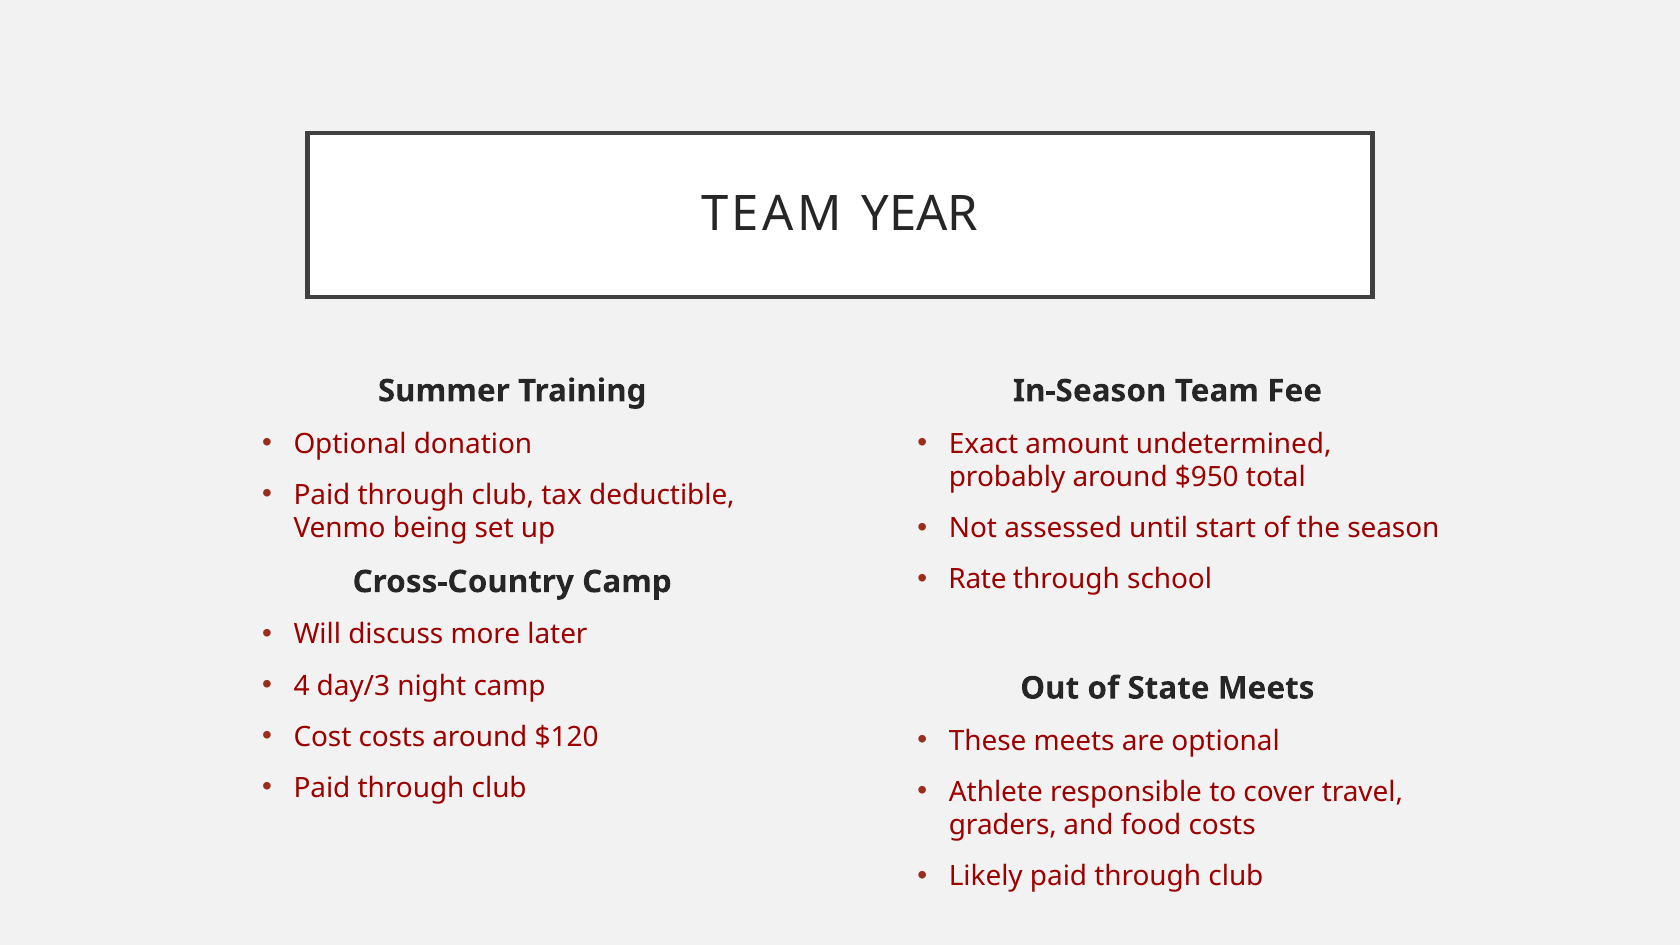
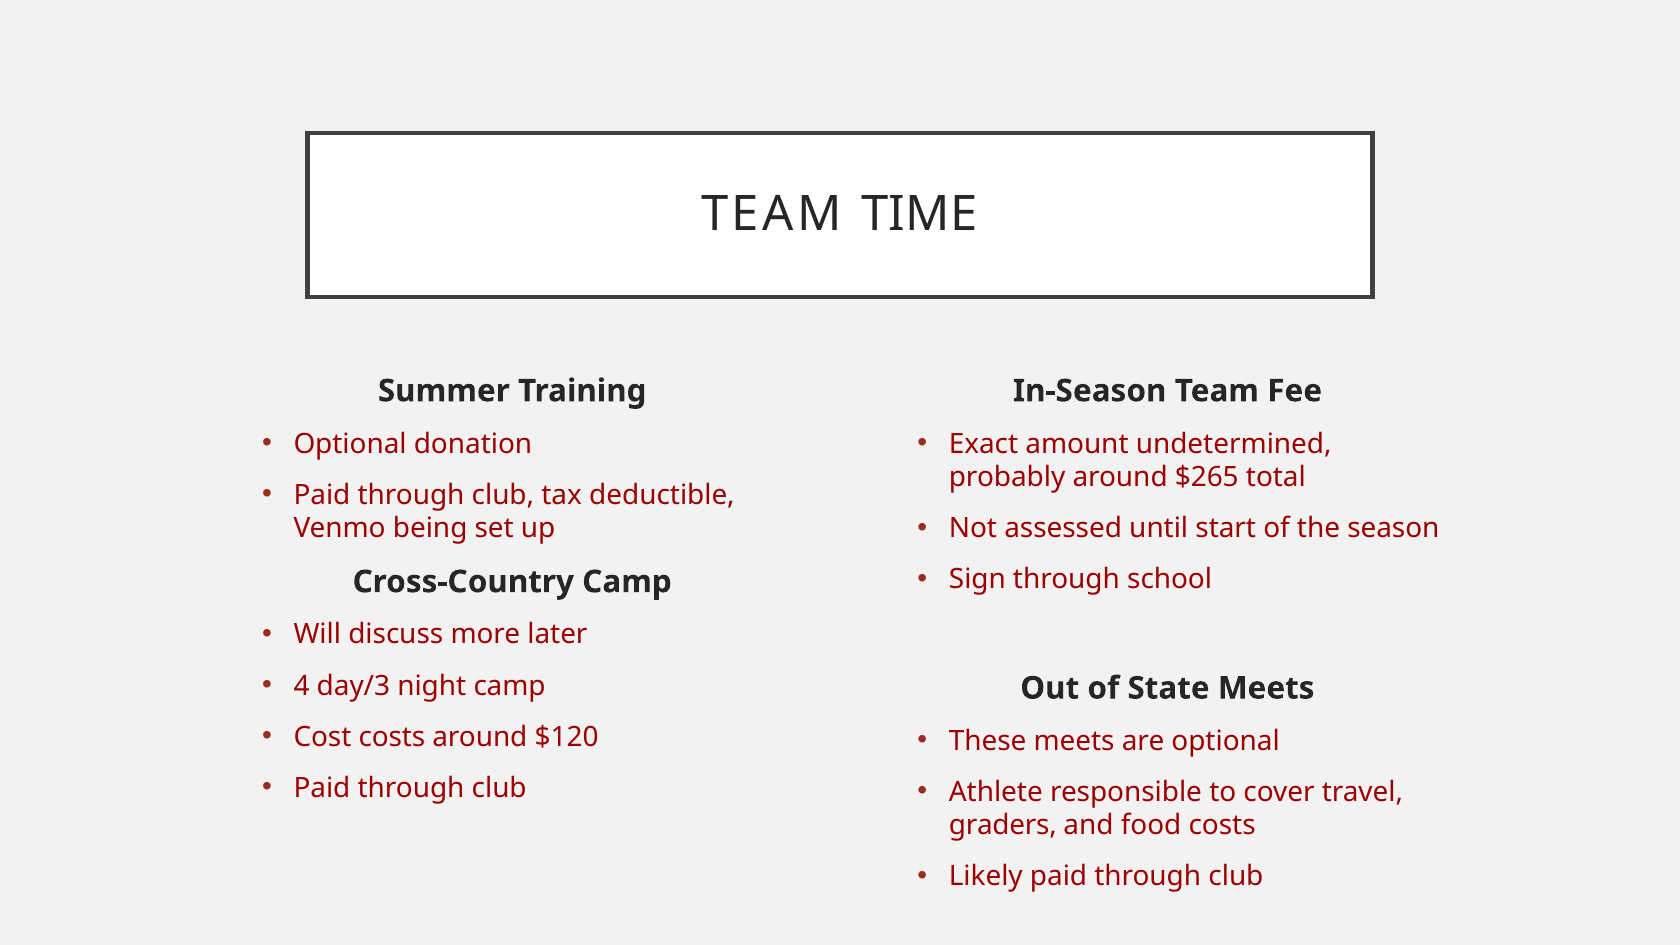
YEAR: YEAR -> TIME
$950: $950 -> $265
Rate: Rate -> Sign
